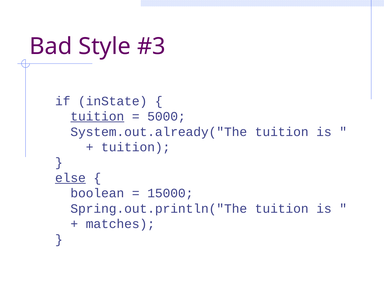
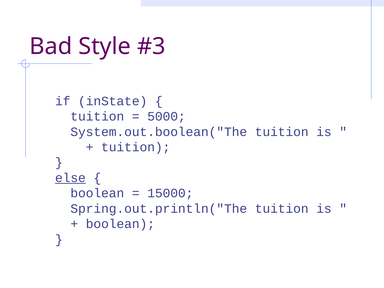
tuition at (97, 116) underline: present -> none
System.out.already("The: System.out.already("The -> System.out.boolean("The
matches at (120, 224): matches -> boolean
